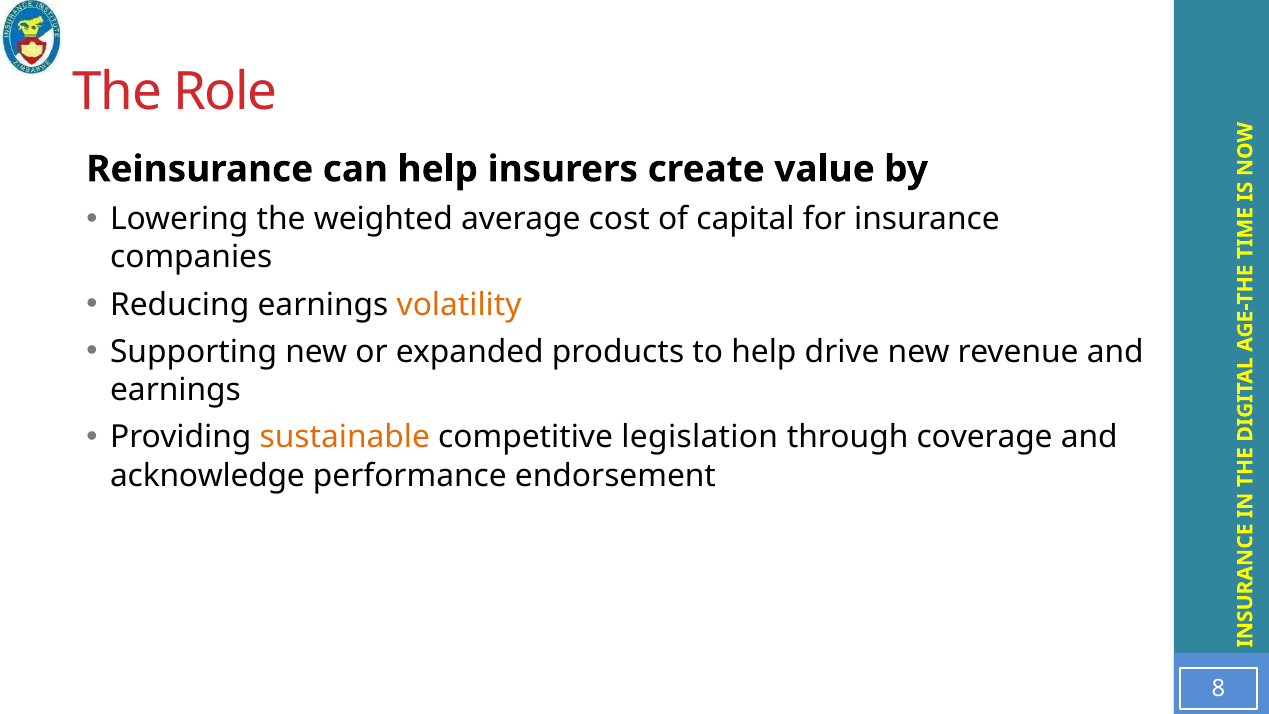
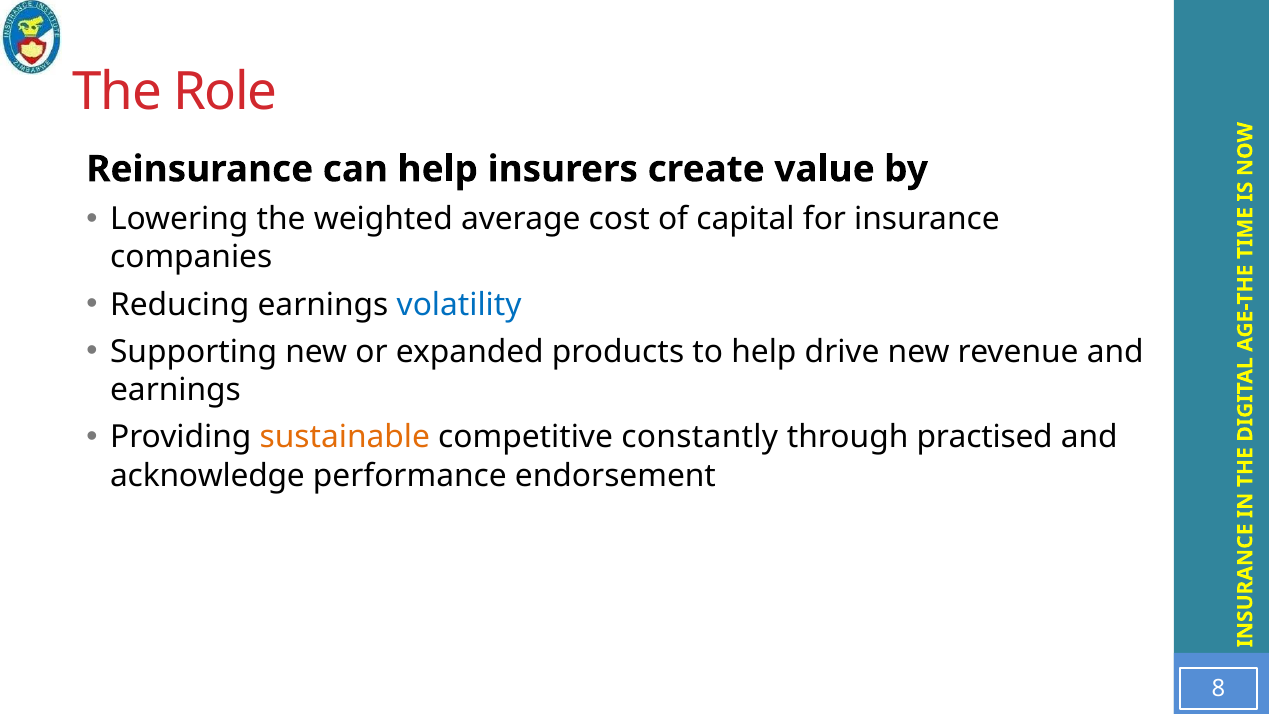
volatility colour: orange -> blue
legislation: legislation -> constantly
coverage: coverage -> practised
